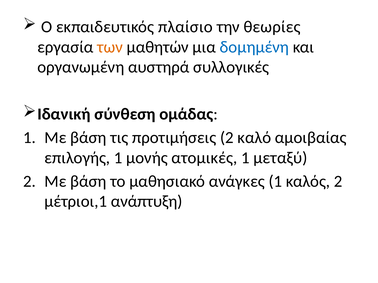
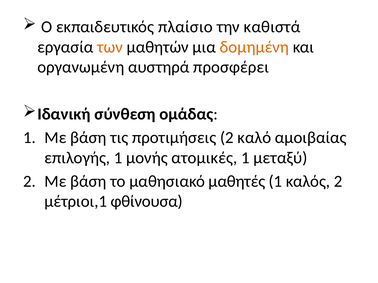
θεωρίες: θεωρίες -> καθιστά
δομημένη colour: blue -> orange
συλλογικές: συλλογικές -> προσφέρει
ανάγκες: ανάγκες -> μαθητές
ανάπτυξη: ανάπτυξη -> φθίνουσα
